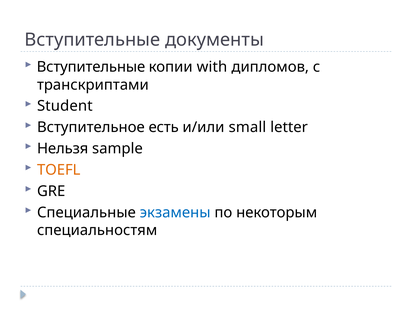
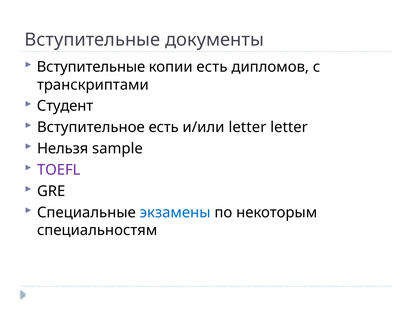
копии with: with -> есть
Student: Student -> Студент
и/или small: small -> letter
TOEFL colour: orange -> purple
